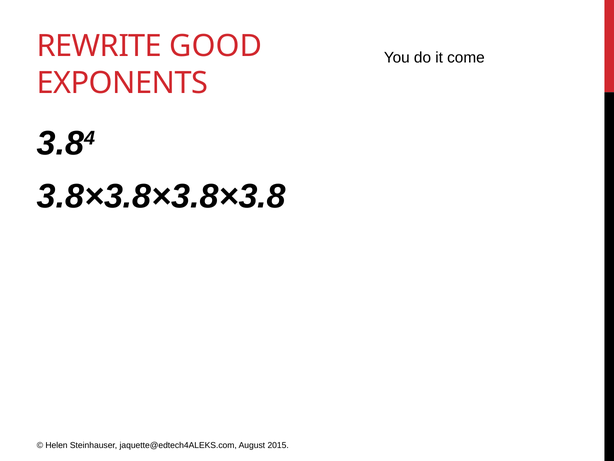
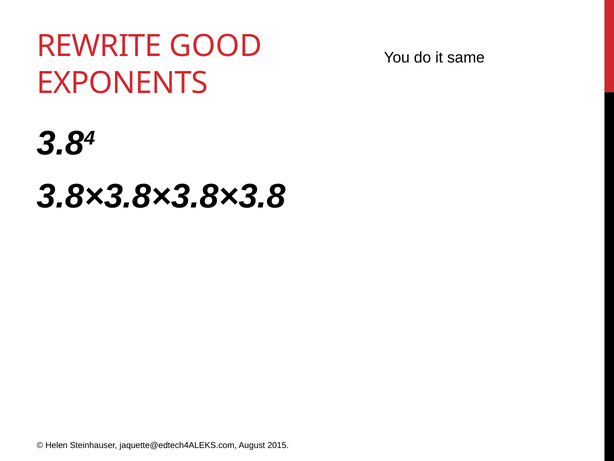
come: come -> same
